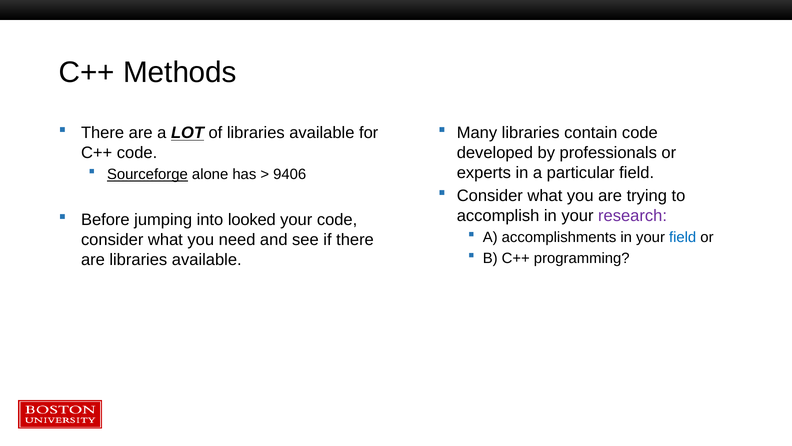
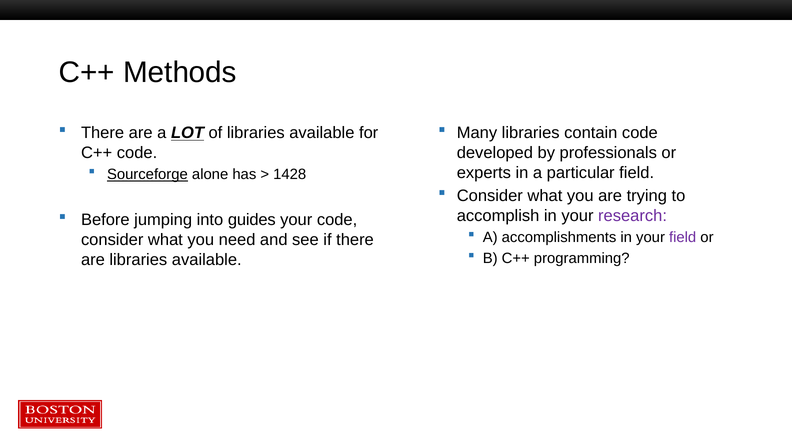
9406: 9406 -> 1428
looked: looked -> guides
field at (683, 237) colour: blue -> purple
